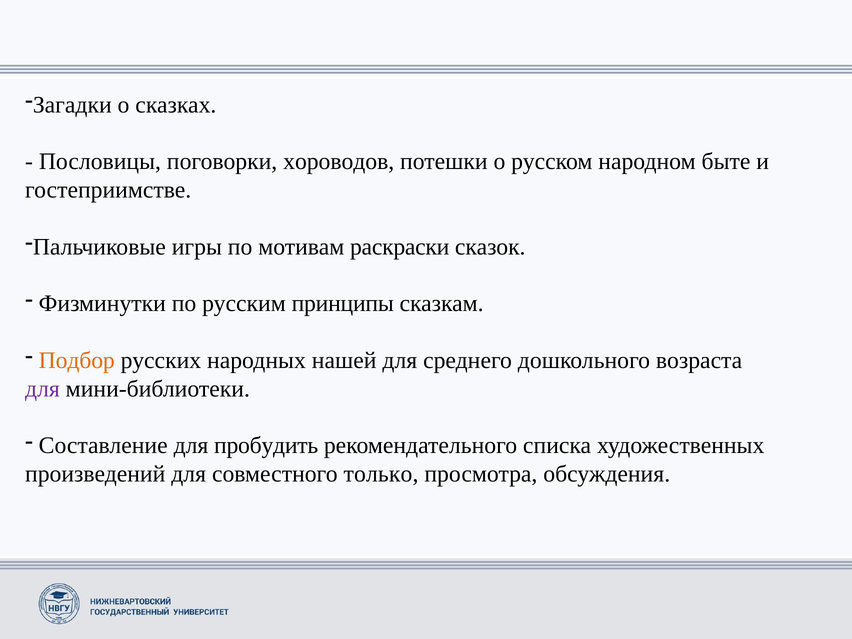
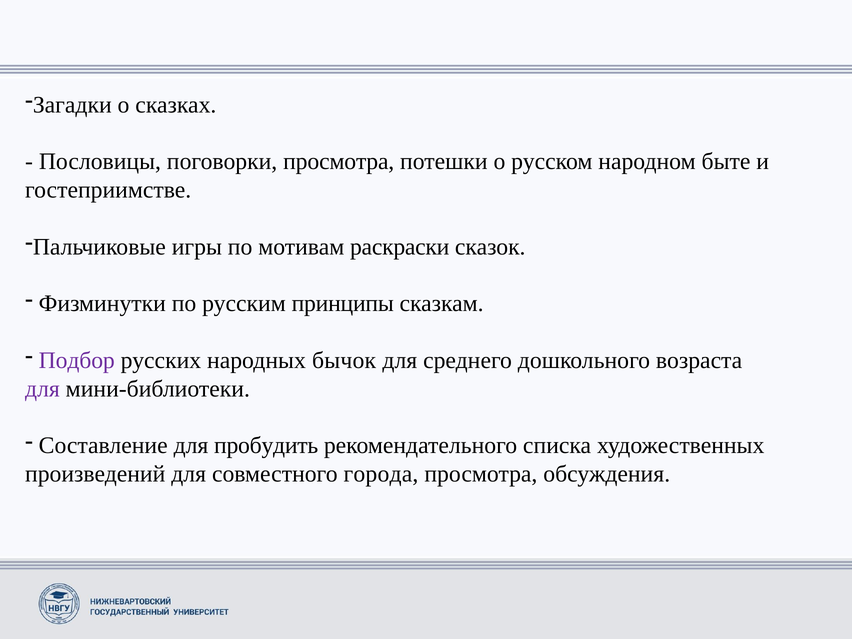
поговорки хороводов: хороводов -> просмотра
Подбор colour: orange -> purple
нашей: нашей -> бычок
только: только -> города
